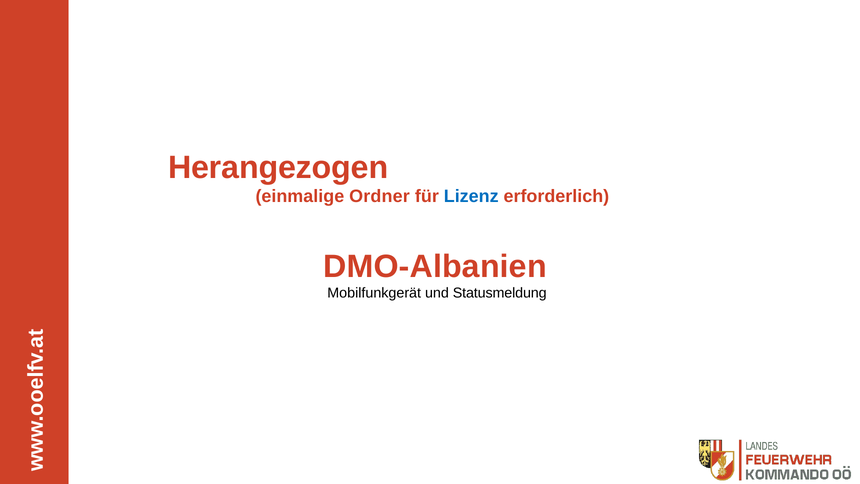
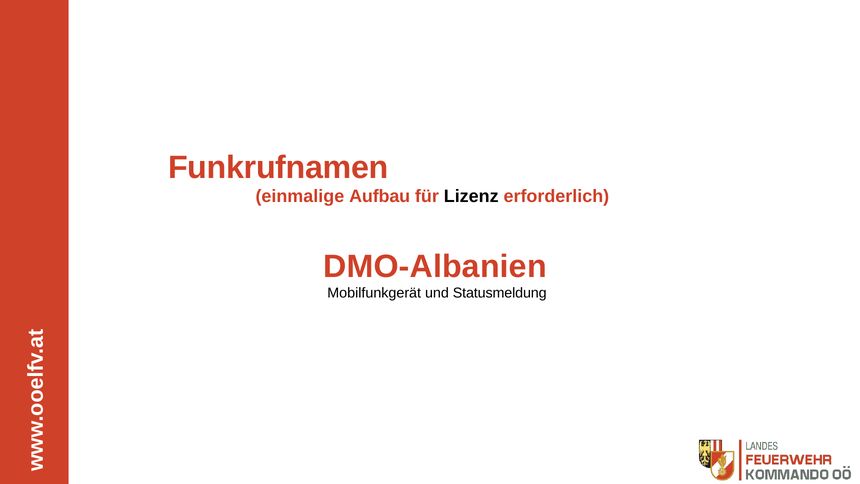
Herangezogen: Herangezogen -> Funkrufnamen
Ordner: Ordner -> Aufbau
Lizenz colour: blue -> black
